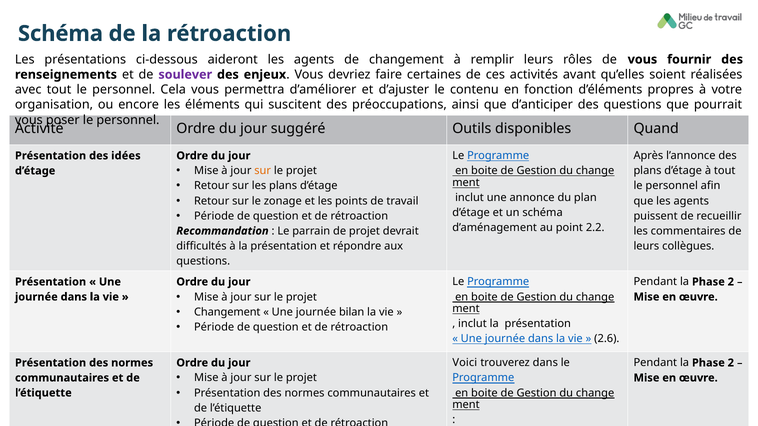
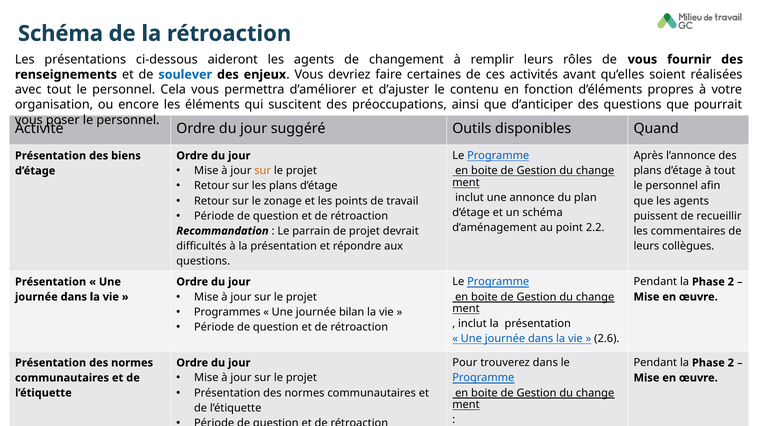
soulever colour: purple -> blue
idées: idées -> biens
Changement at (227, 312): Changement -> Programmes
Voici: Voici -> Pour
